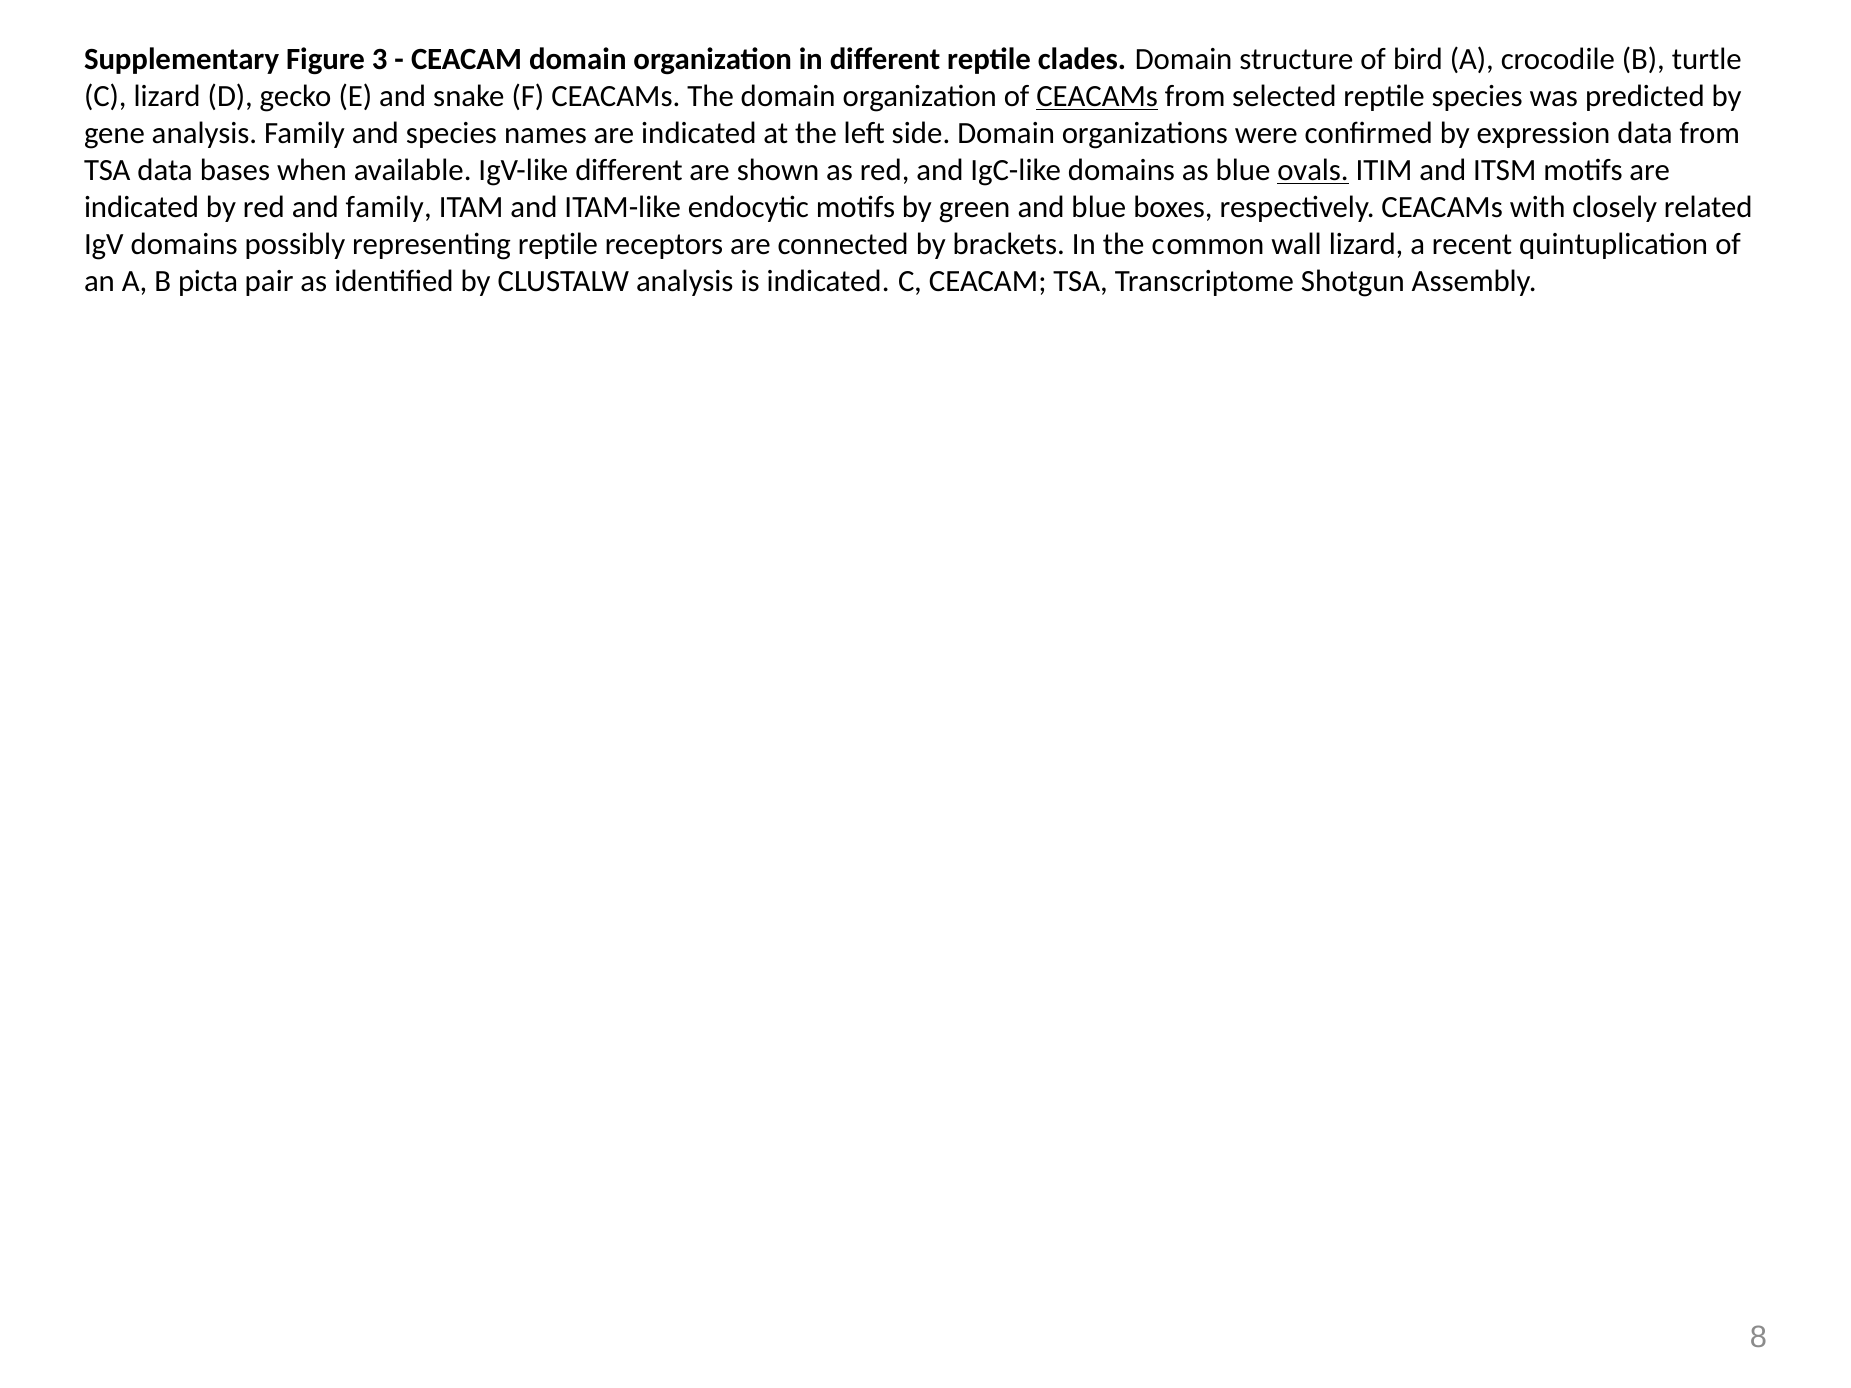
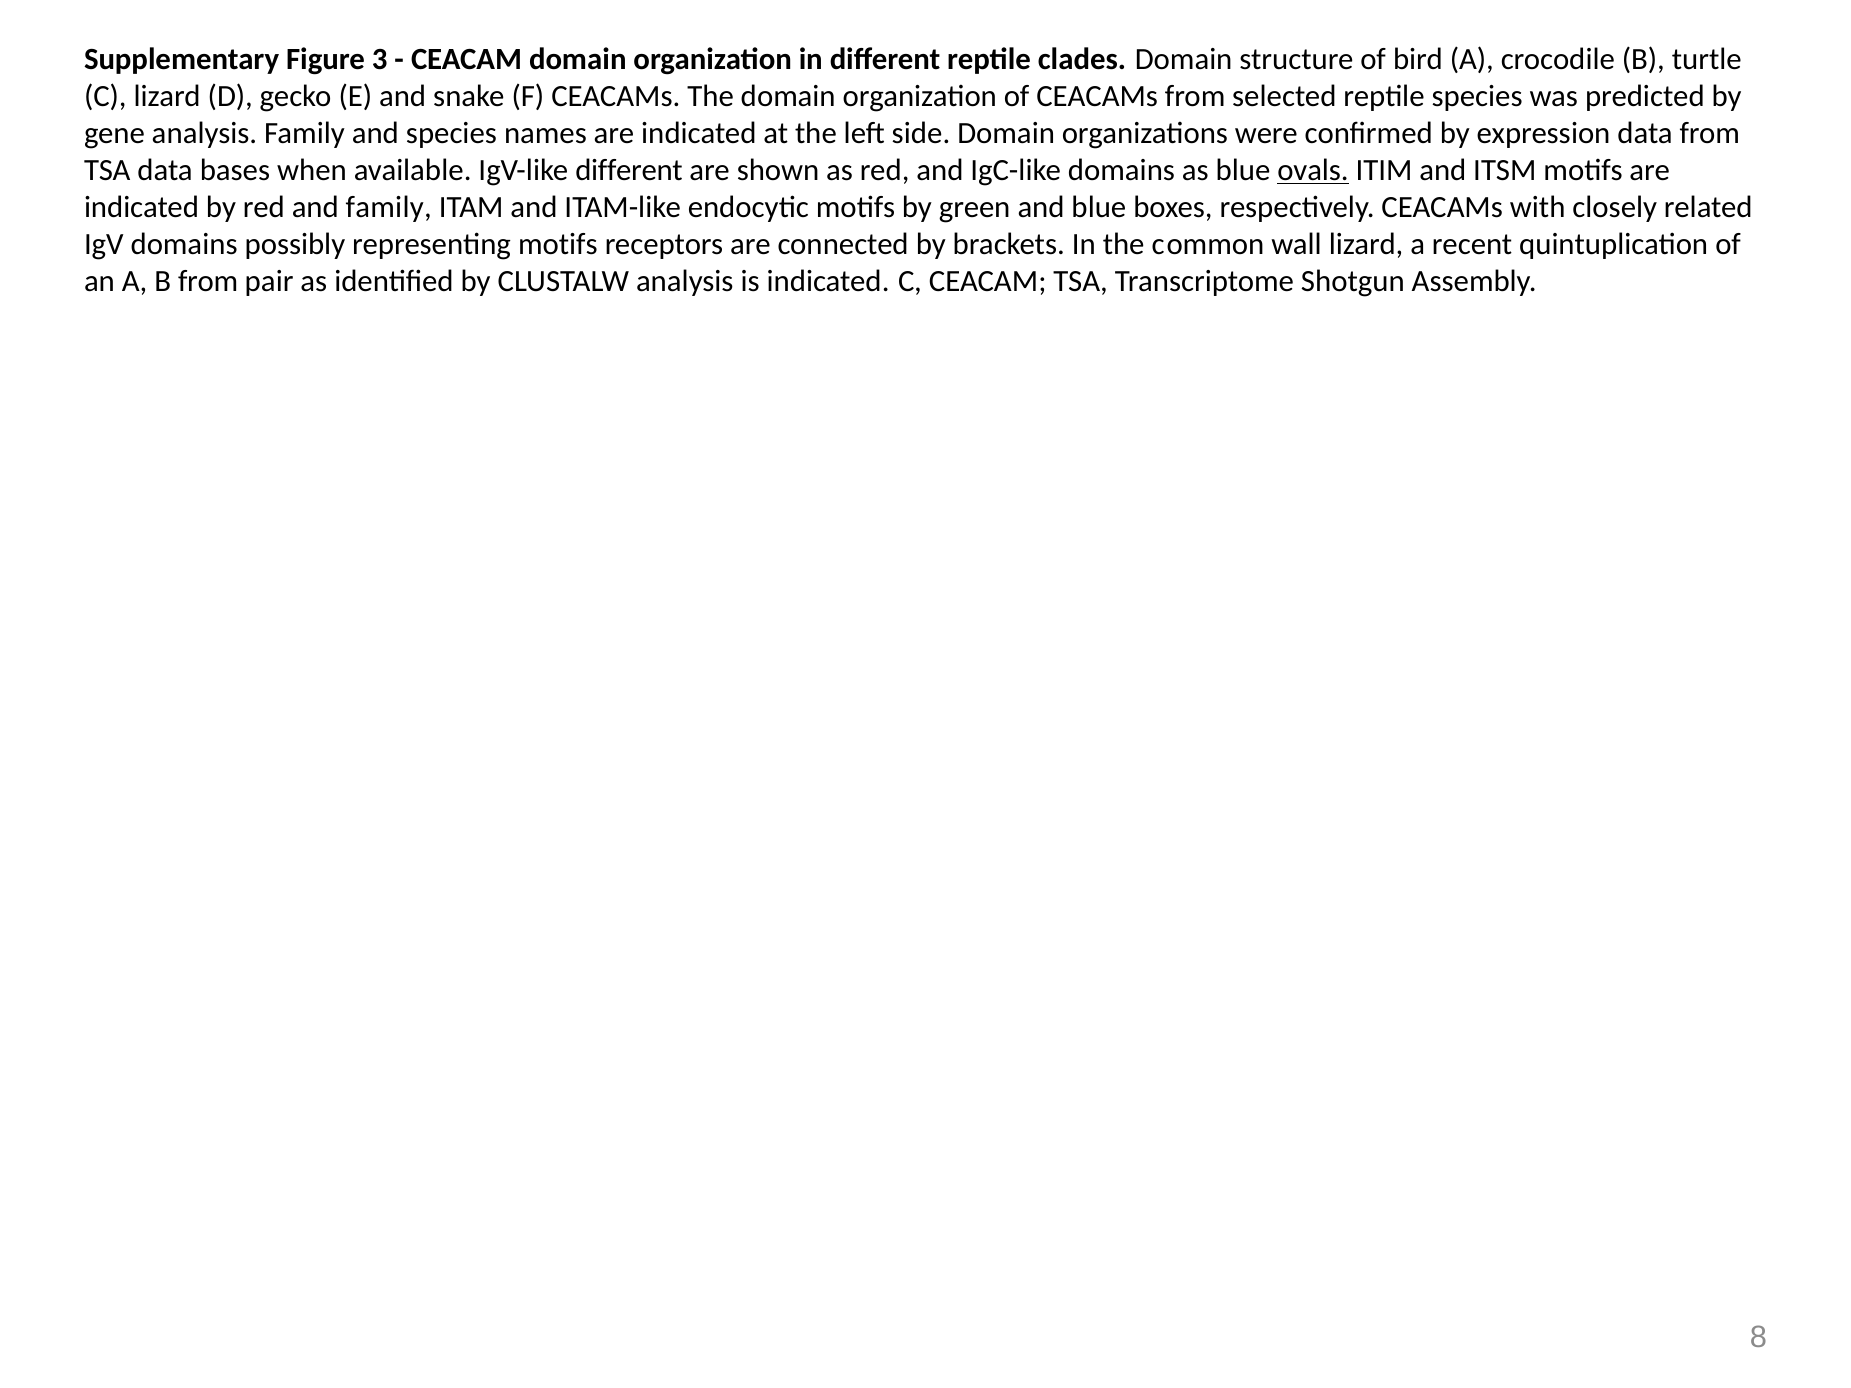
CEACAMs at (1097, 96) underline: present -> none
representing reptile: reptile -> motifs
B picta: picta -> from
